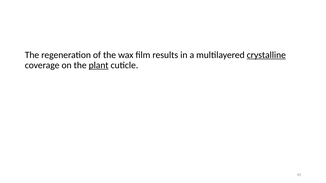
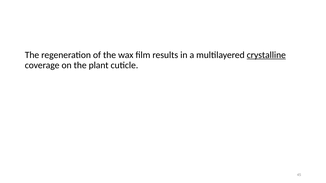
plant underline: present -> none
